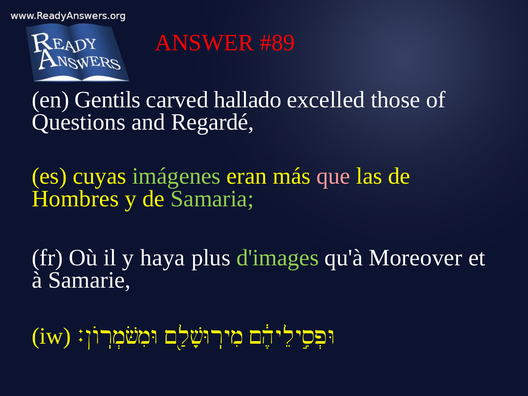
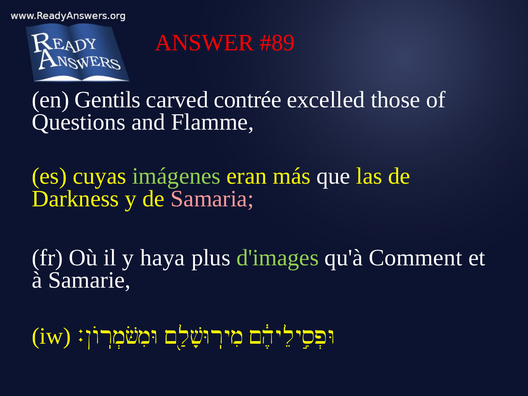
hallado: hallado -> contrée
Regardé: Regardé -> Flamme
que colour: pink -> white
Hombres: Hombres -> Darkness
Samaria colour: light green -> pink
Moreover: Moreover -> Comment
